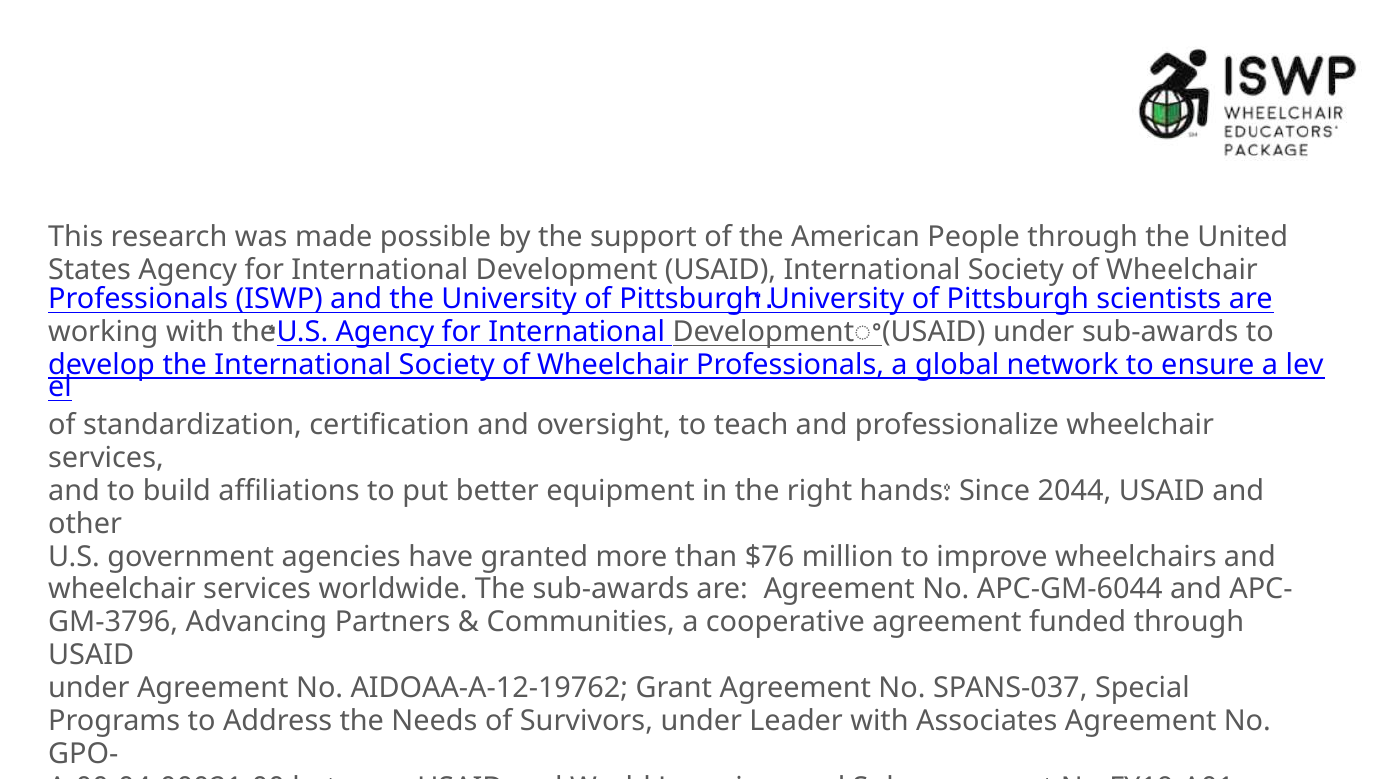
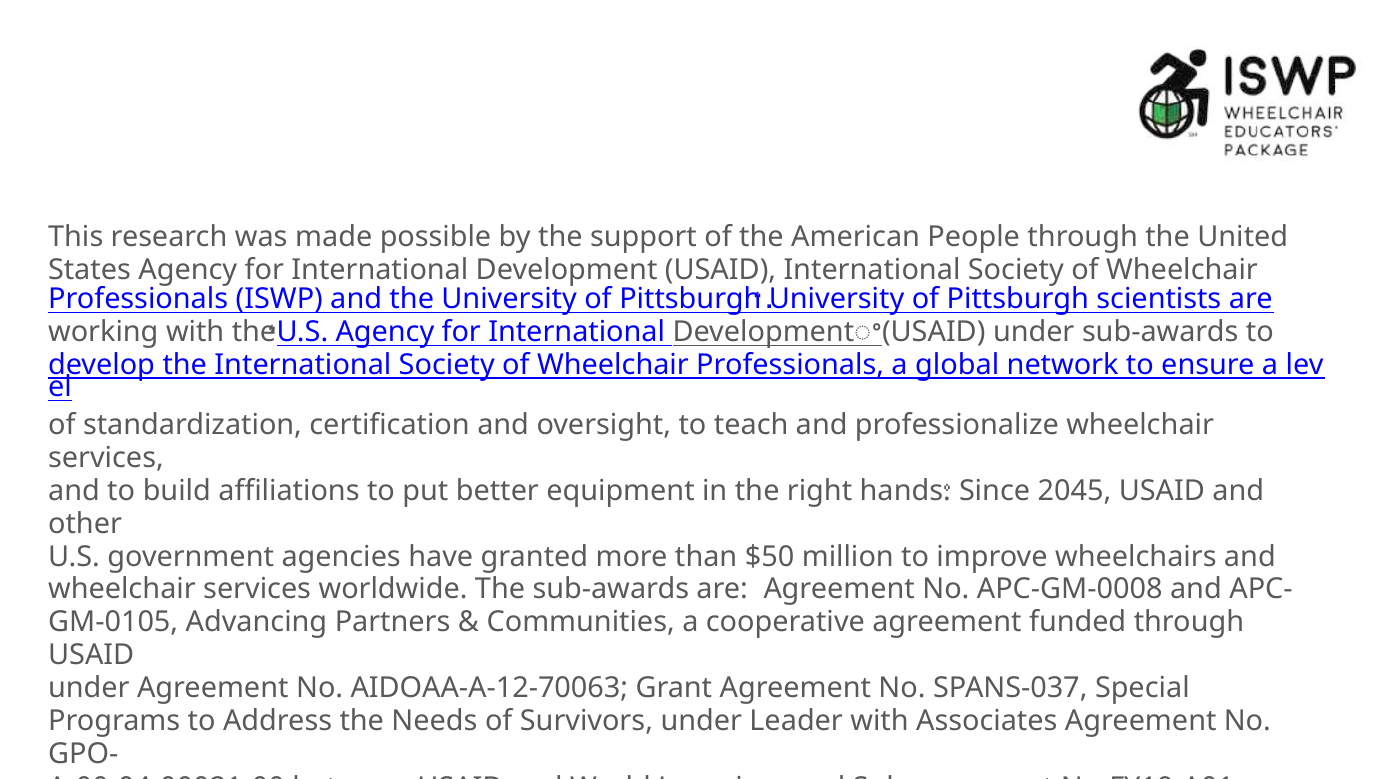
2044: 2044 -> 2045
$76: $76 -> $50
APC-GM-6044: APC-GM-6044 -> APC-GM-0008
GM-3796: GM-3796 -> GM-0105
AIDOAA-A-12-19762: AIDOAA-A-12-19762 -> AIDOAA-A-12-70063
